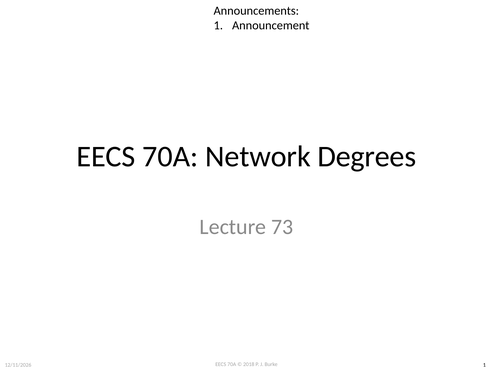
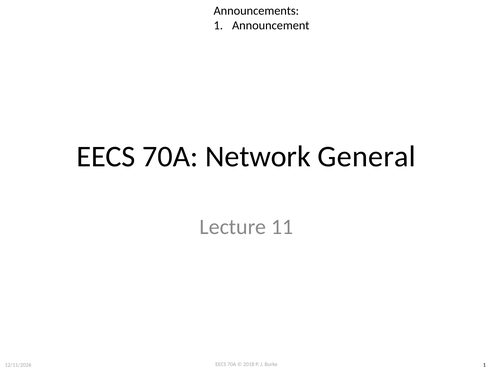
Degrees: Degrees -> General
73: 73 -> 11
